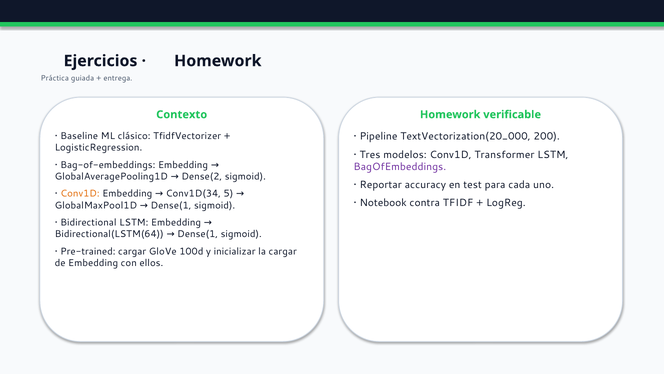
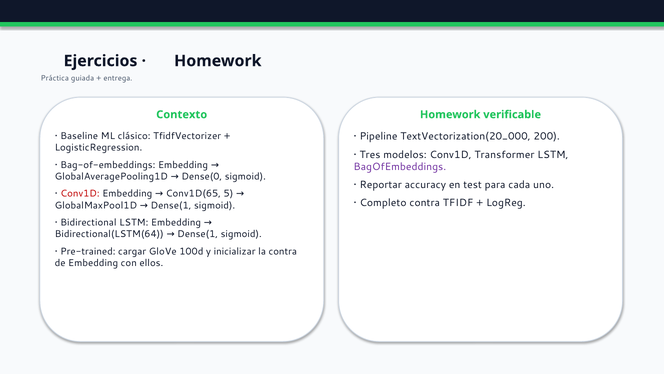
Dense(2: Dense(2 -> Dense(0
Conv1D at (80, 193) colour: orange -> red
Conv1D(34: Conv1D(34 -> Conv1D(65
Notebook: Notebook -> Completo
la cargar: cargar -> contra
